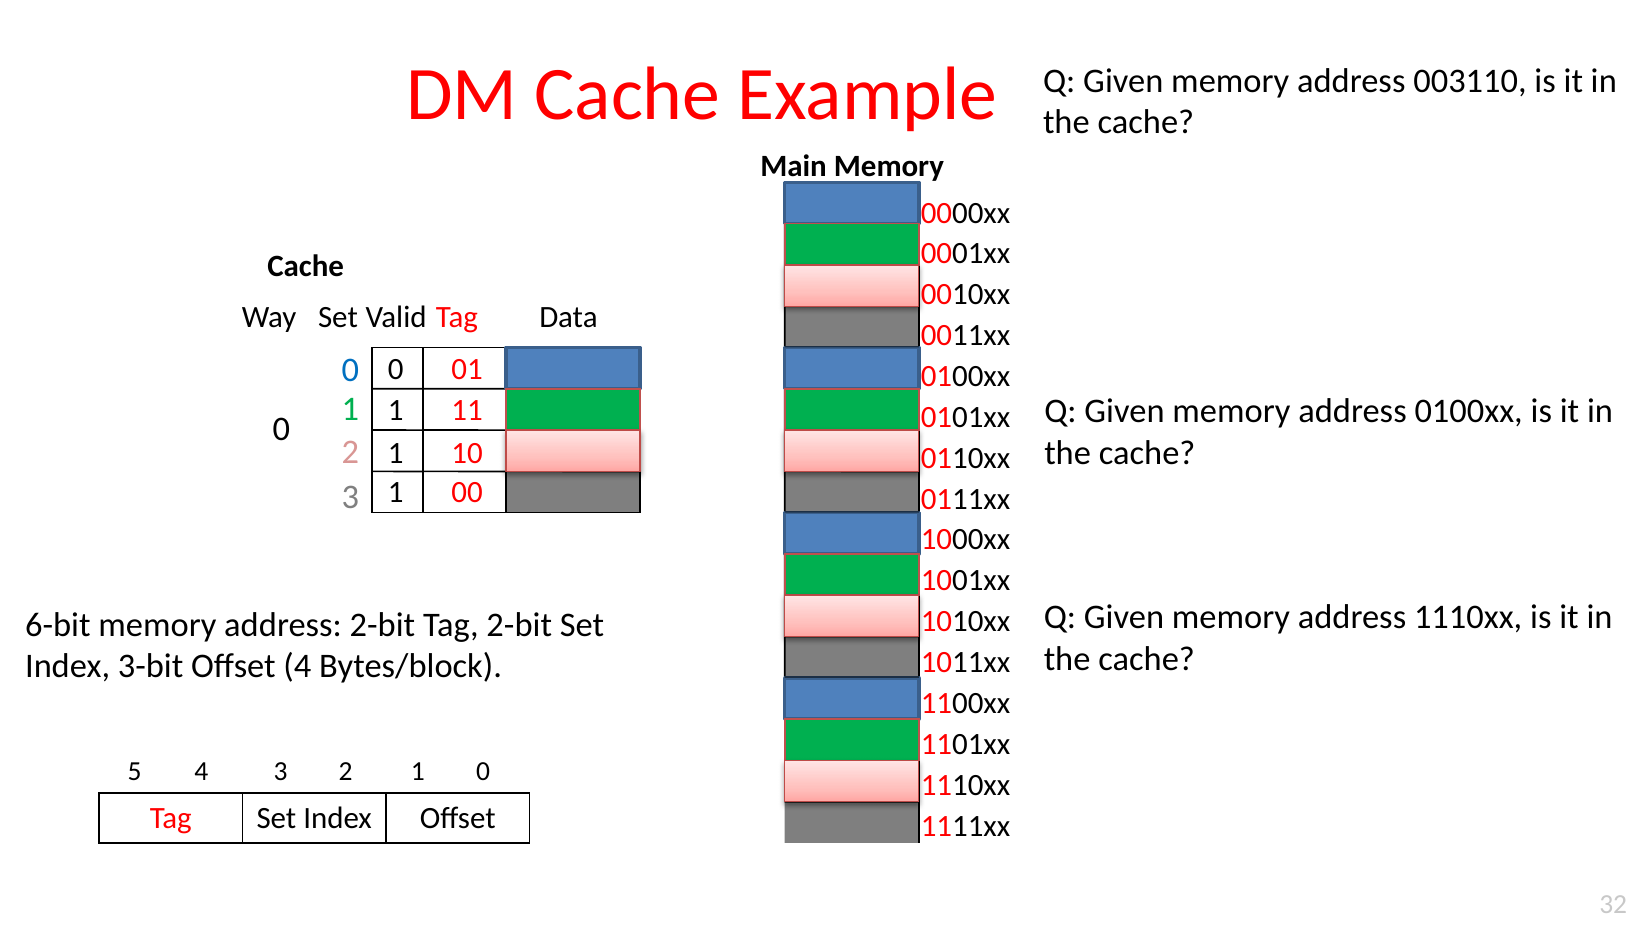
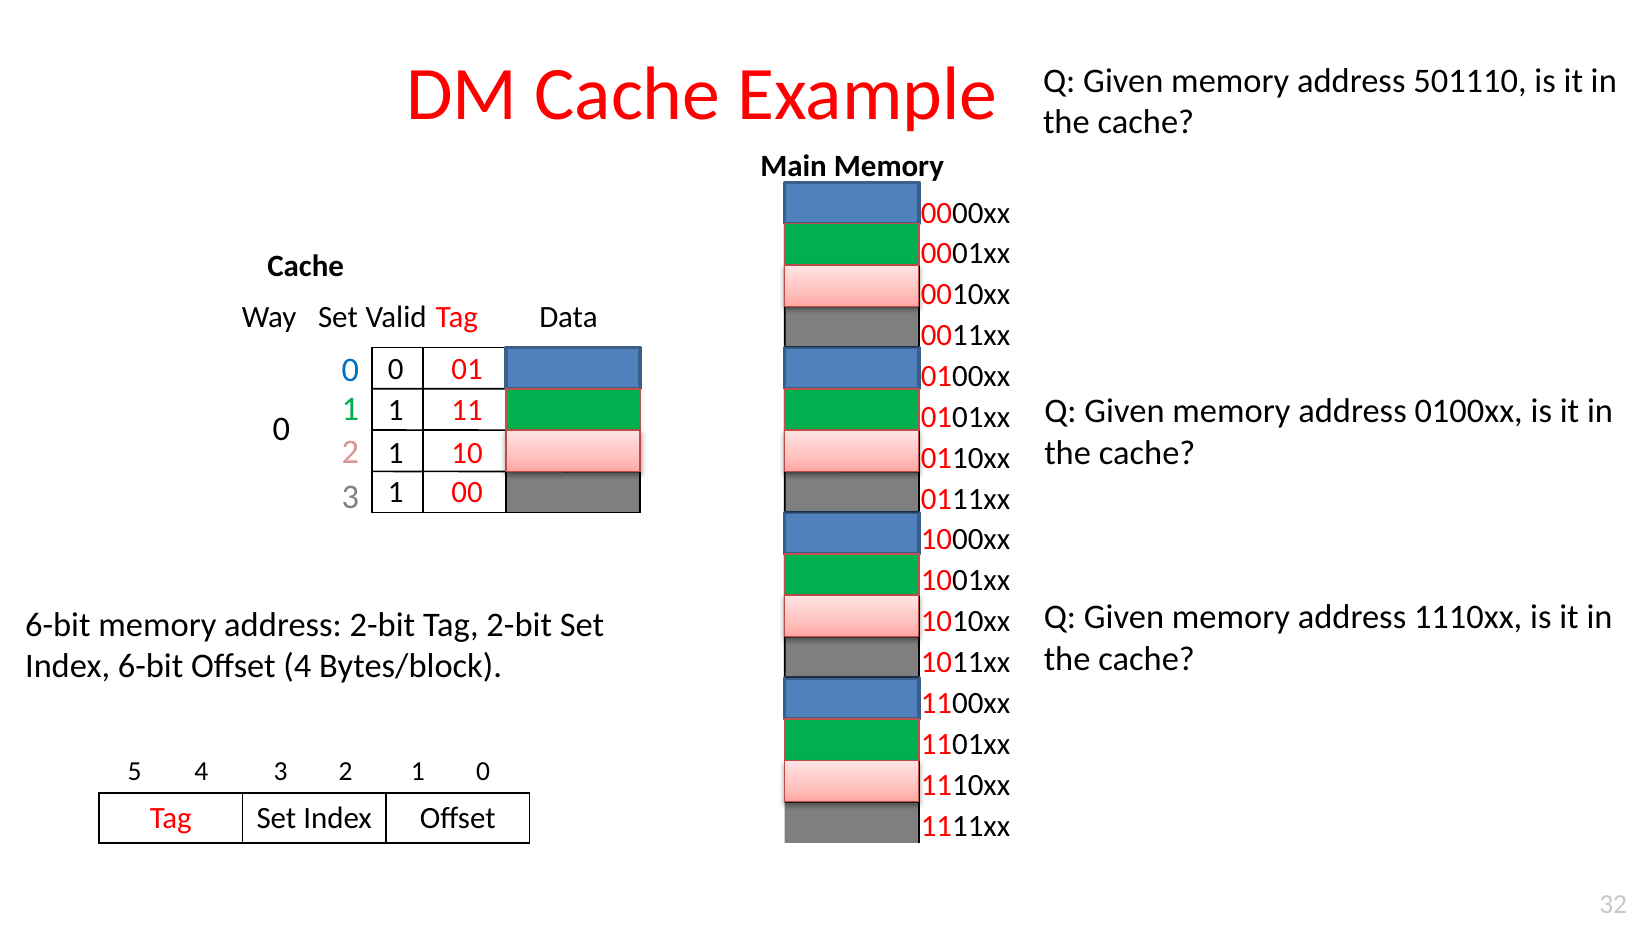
003110: 003110 -> 501110
Index 3-bit: 3-bit -> 6-bit
